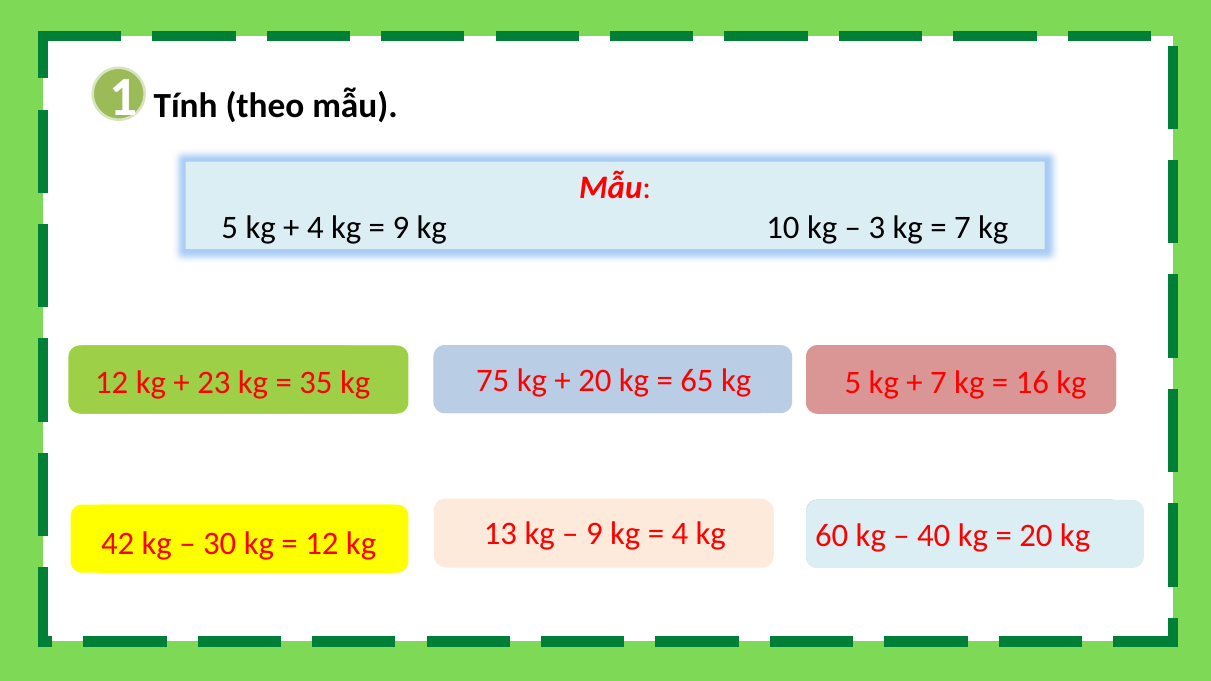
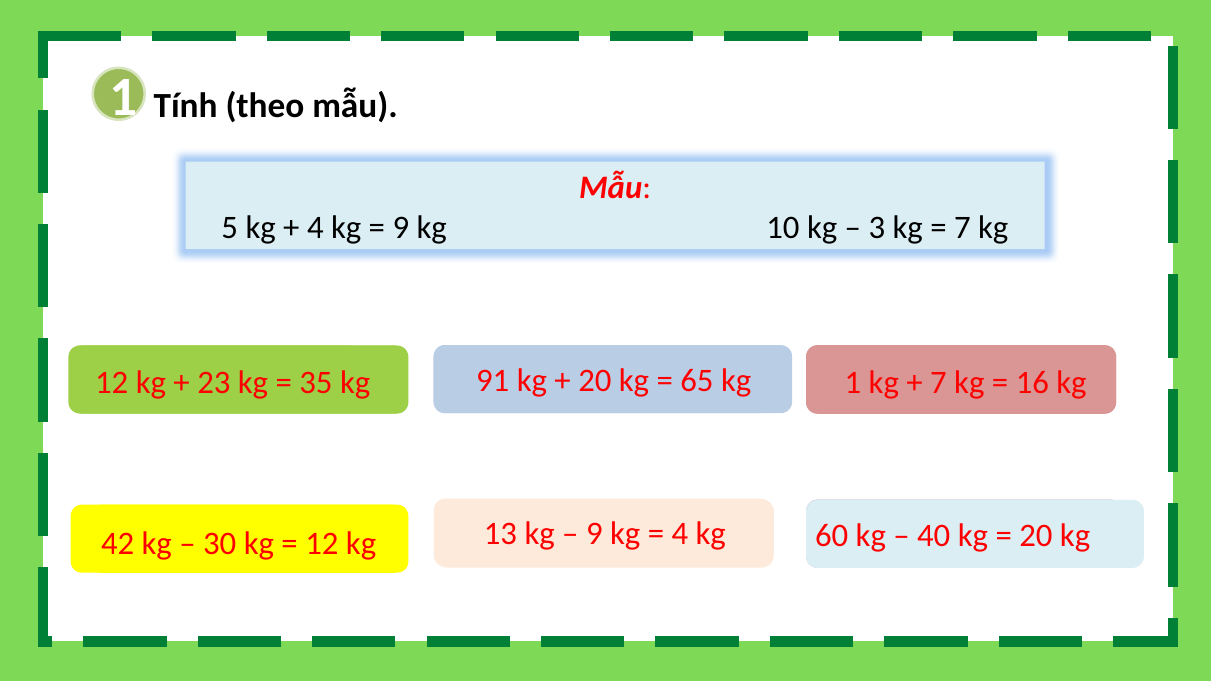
75: 75 -> 91
kg 5: 5 -> 1
